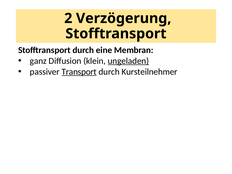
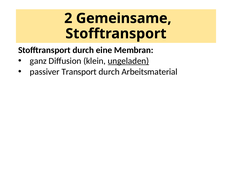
Verzögerung: Verzögerung -> Gemeinsame
Transport underline: present -> none
Kursteilnehmer: Kursteilnehmer -> Arbeitsmaterial
